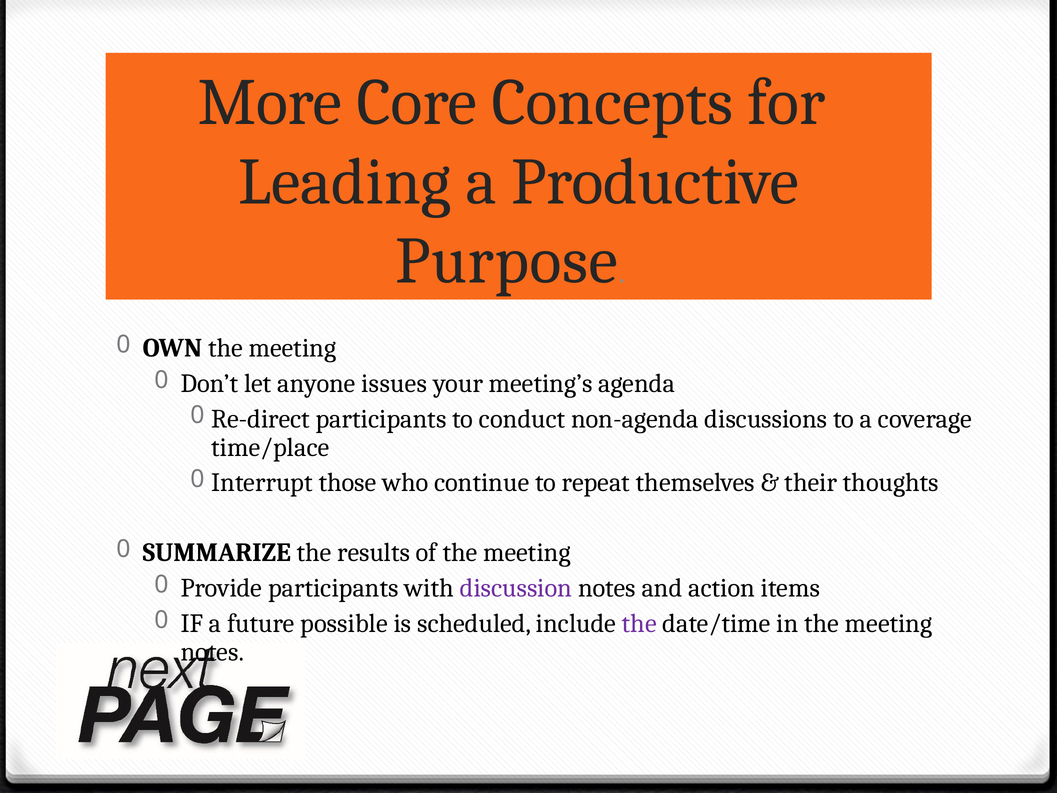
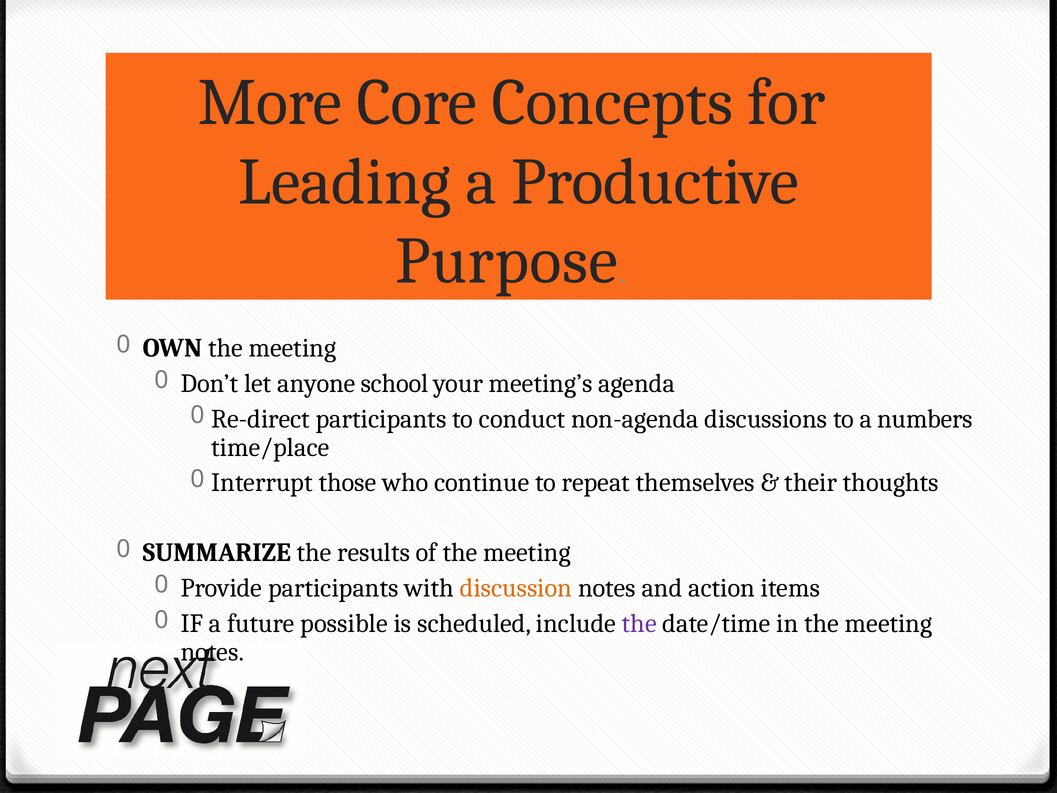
issues: issues -> school
coverage: coverage -> numbers
discussion colour: purple -> orange
